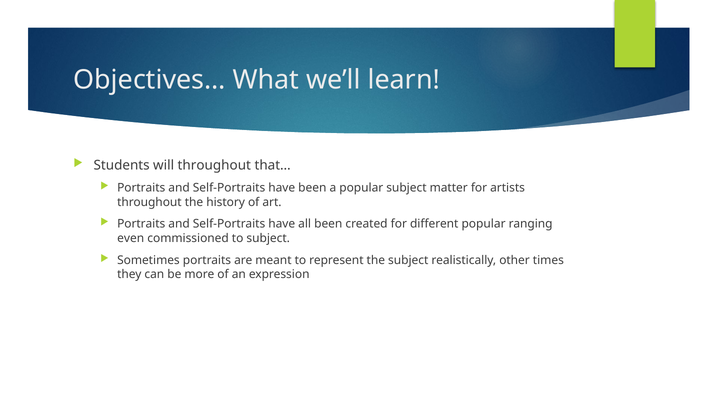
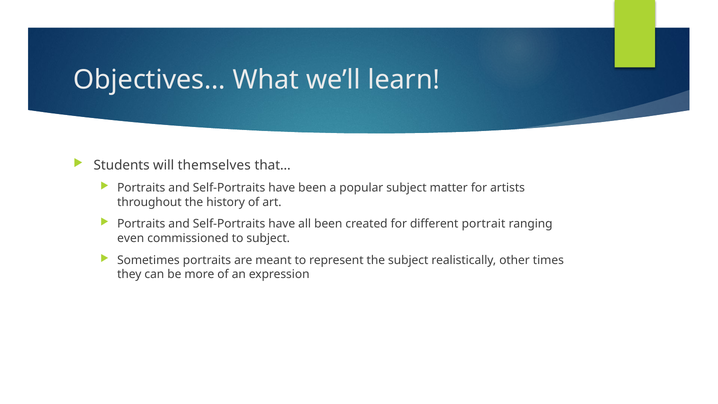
will throughout: throughout -> themselves
different popular: popular -> portrait
